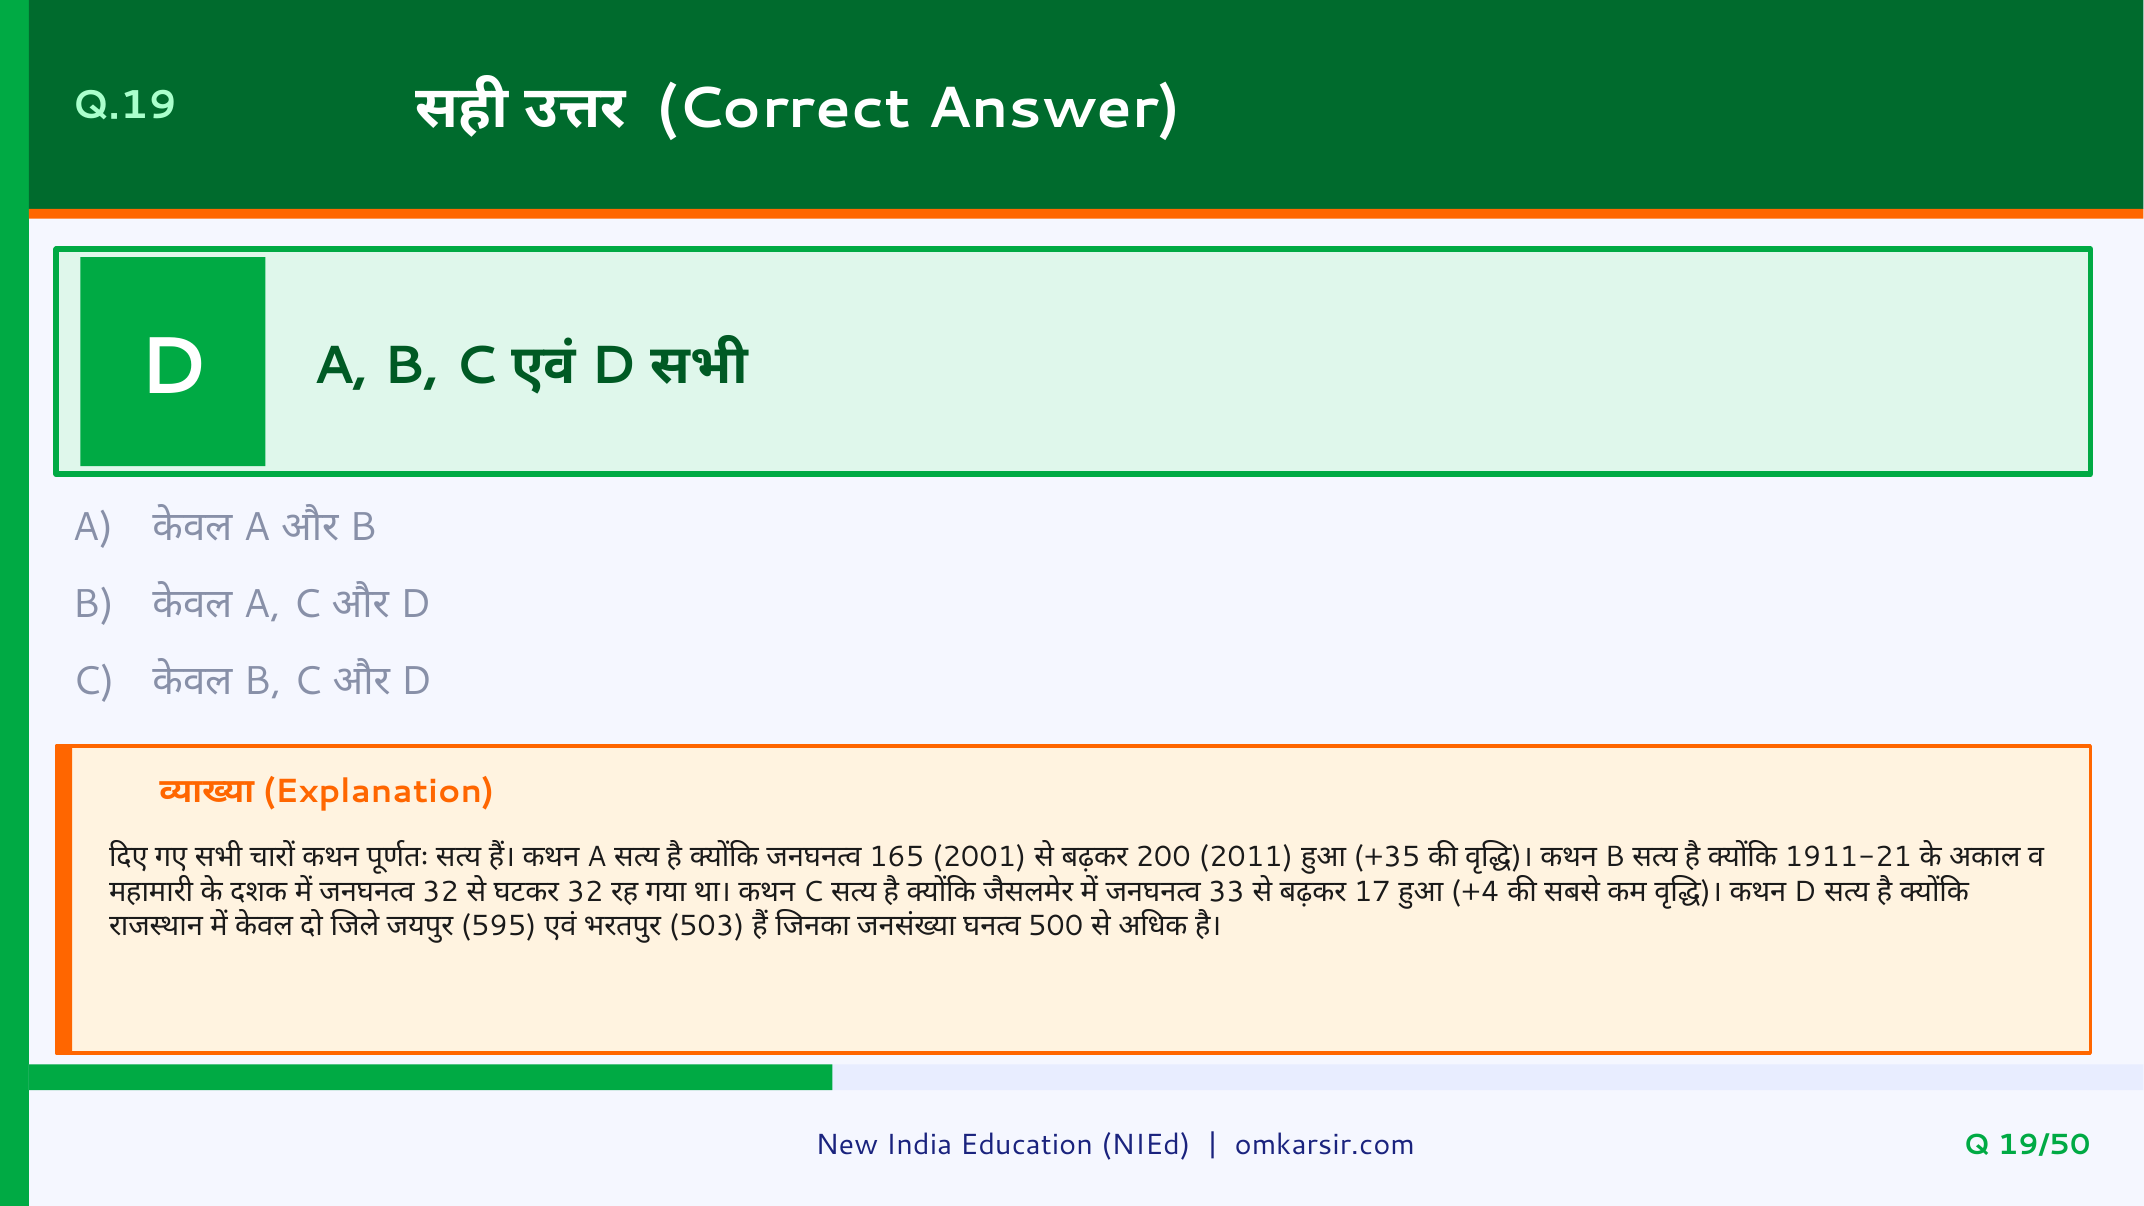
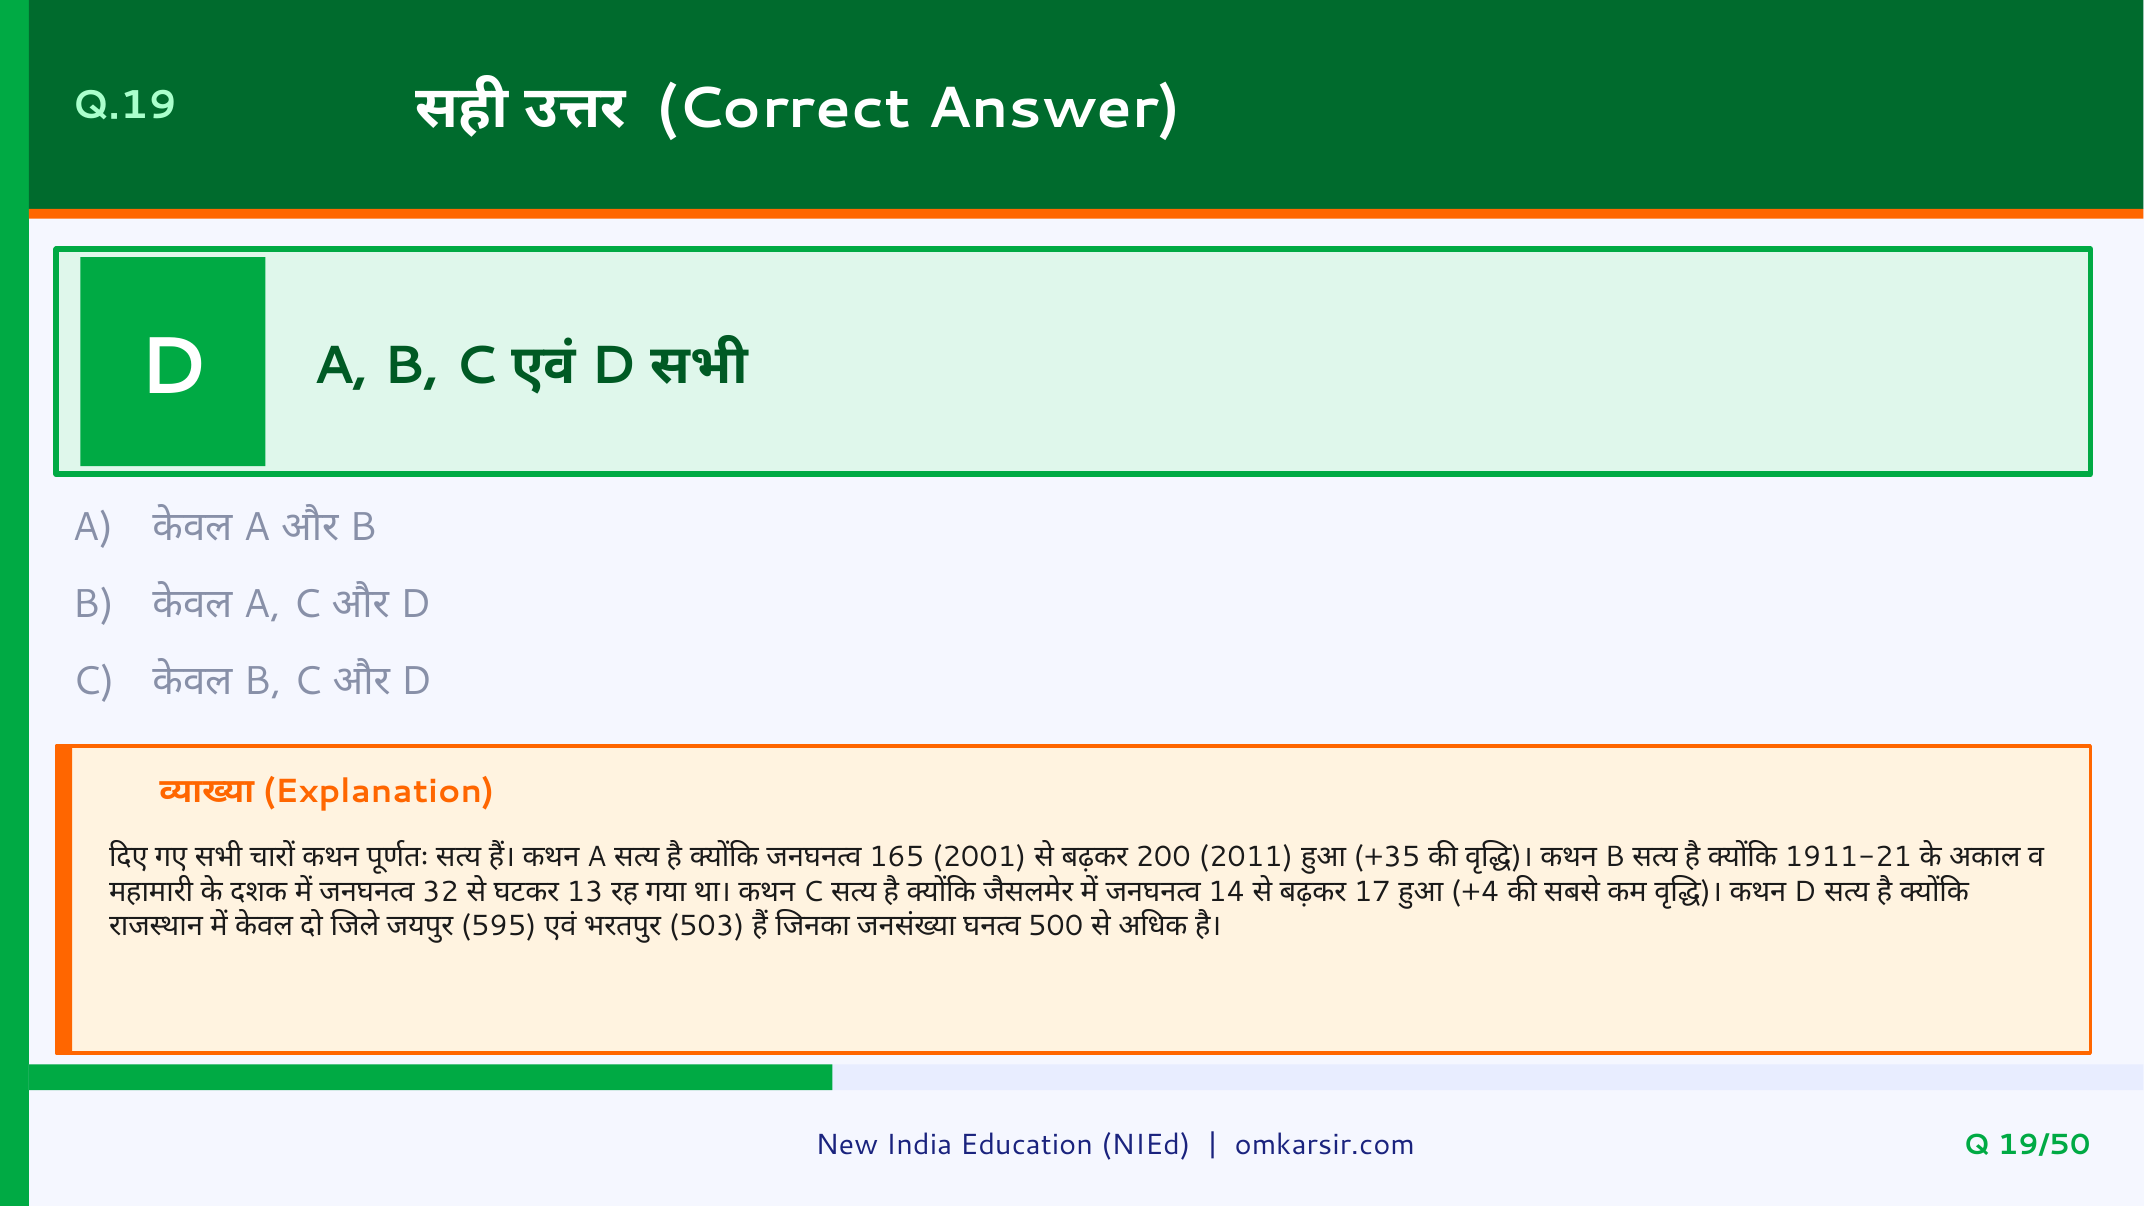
32 at (585, 892): 32 -> 13
33: 33 -> 14
